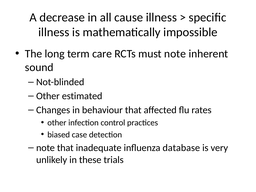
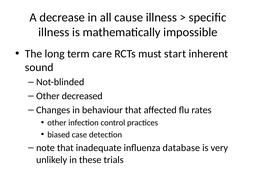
must note: note -> start
estimated: estimated -> decreased
